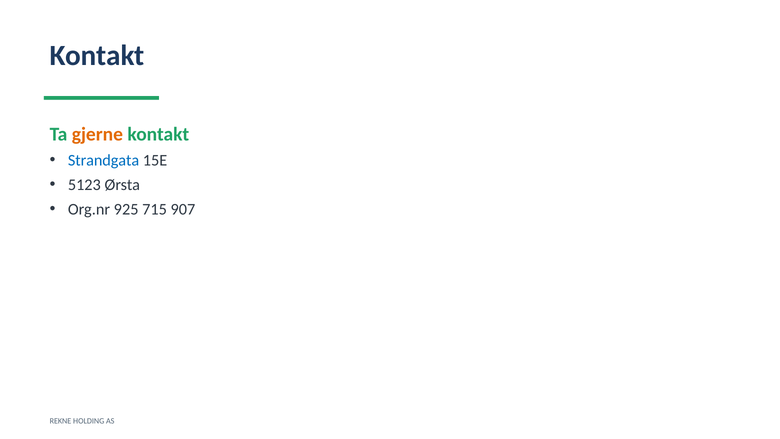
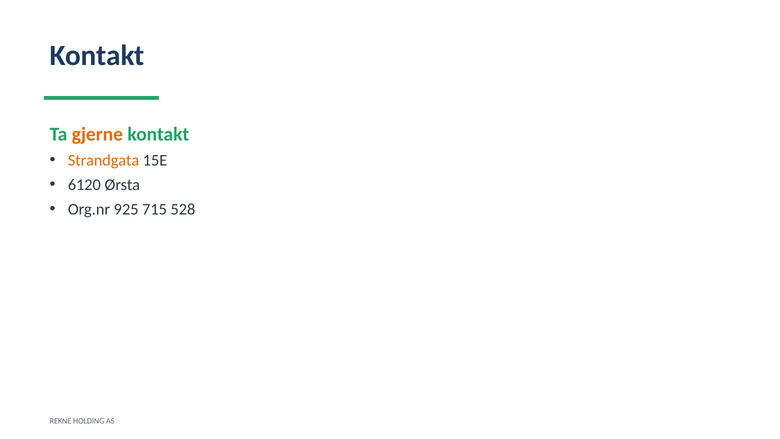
Strandgata colour: blue -> orange
5123: 5123 -> 6120
907: 907 -> 528
